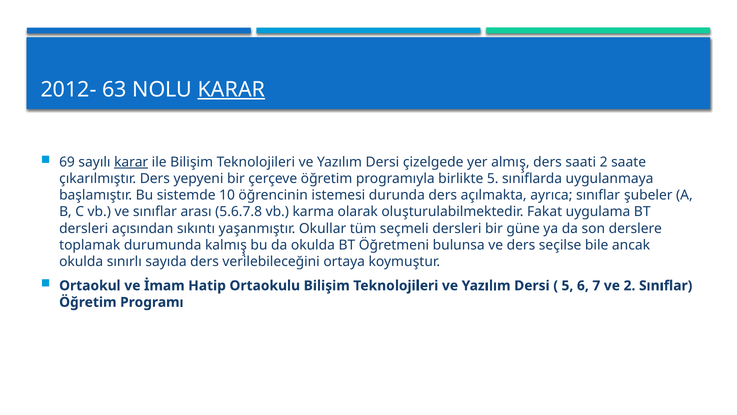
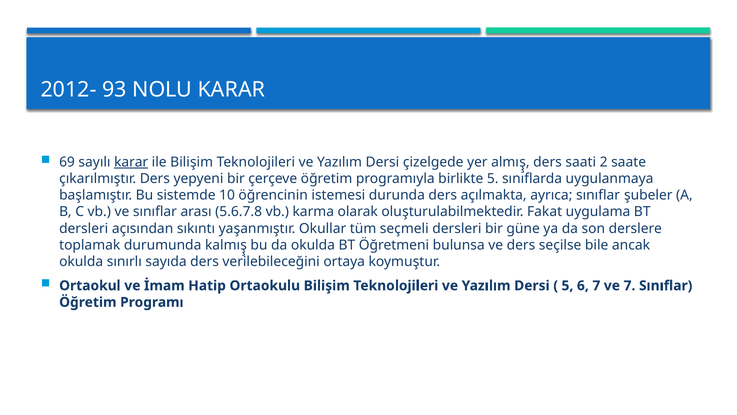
63: 63 -> 93
KARAR at (231, 90) underline: present -> none
ve 2: 2 -> 7
